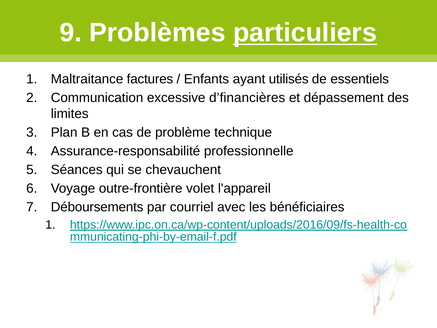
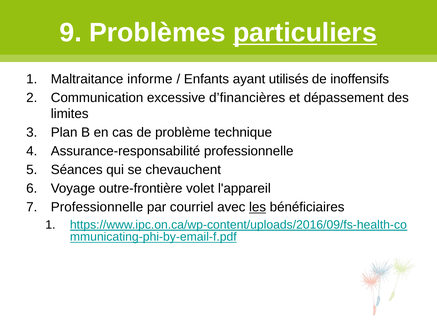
factures: factures -> informe
essentiels: essentiels -> inoffensifs
Déboursements at (97, 207): Déboursements -> Professionnelle
les underline: none -> present
